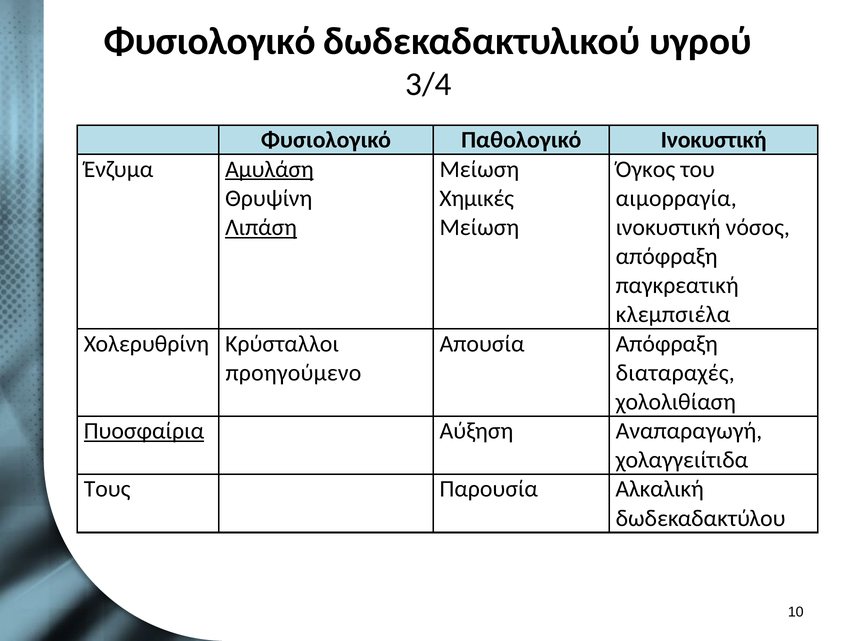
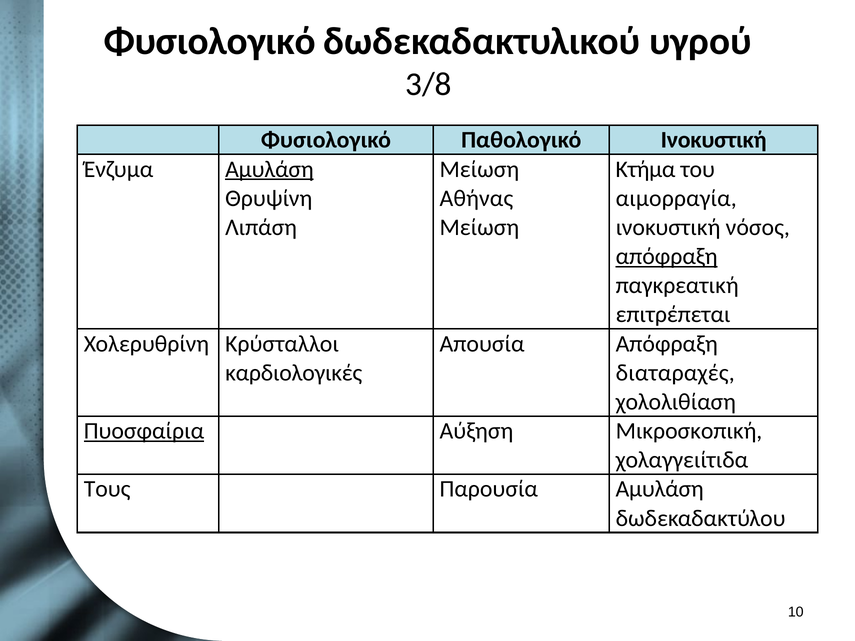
3/4: 3/4 -> 3/8
Όγκος: Όγκος -> Κτήμα
Χημικές: Χημικές -> Αθήνας
Λιπάση underline: present -> none
απόφραξη at (667, 257) underline: none -> present
κλεμπσιέλα: κλεμπσιέλα -> επιτρέπεται
προηγούμενο: προηγούμενο -> καρδιολογικές
Αναπαραγωγή: Αναπαραγωγή -> Μικροσκοπική
Παρουσία Αλκαλική: Αλκαλική -> Αμυλάση
